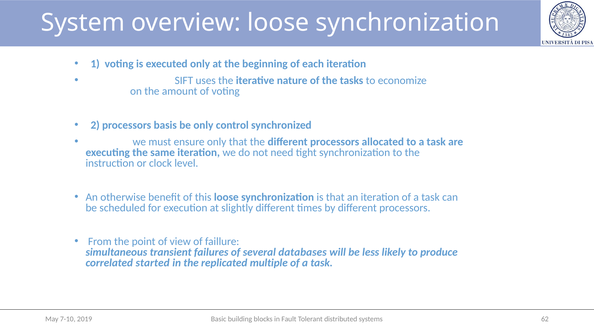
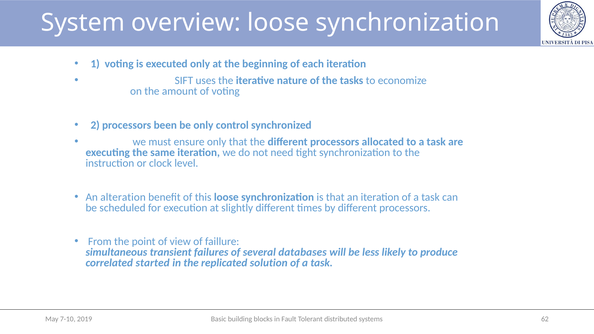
basis: basis -> been
otherwise: otherwise -> alteration
multiple: multiple -> solution
